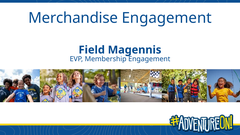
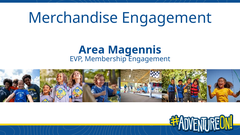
Field: Field -> Area
